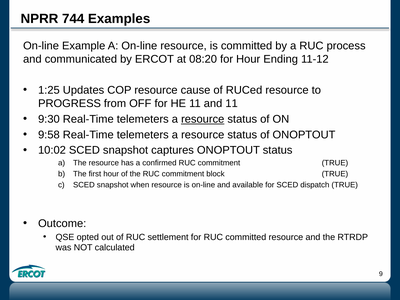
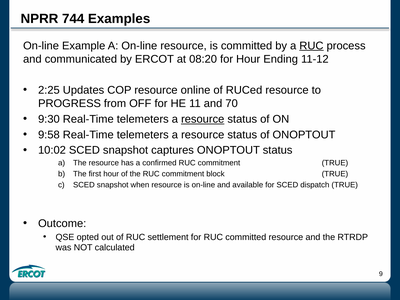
RUC at (311, 46) underline: none -> present
1:25: 1:25 -> 2:25
cause: cause -> online
and 11: 11 -> 70
